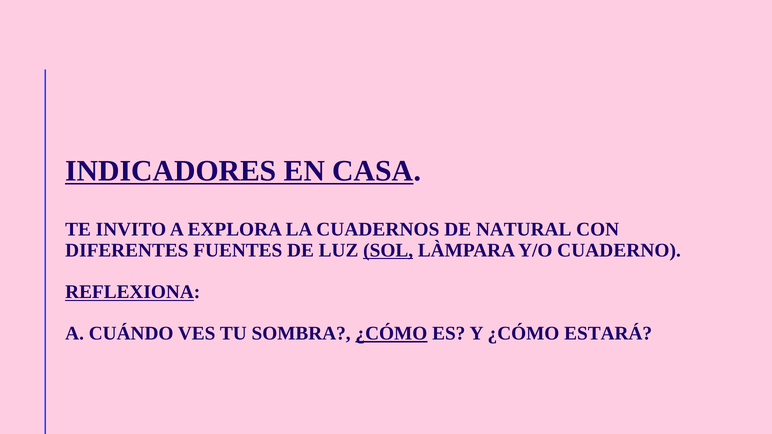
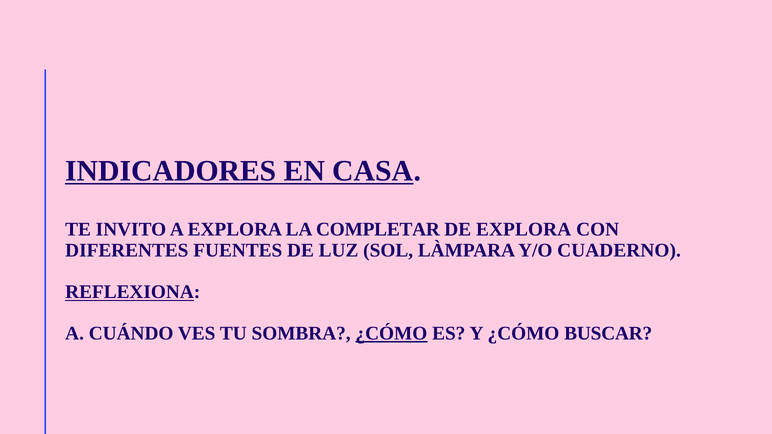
CUADERNOS: CUADERNOS -> COMPLETAR
DE NATURAL: NATURAL -> EXPLORA
SOL underline: present -> none
ESTARÁ: ESTARÁ -> BUSCAR
